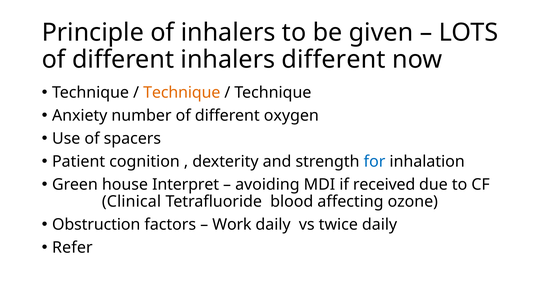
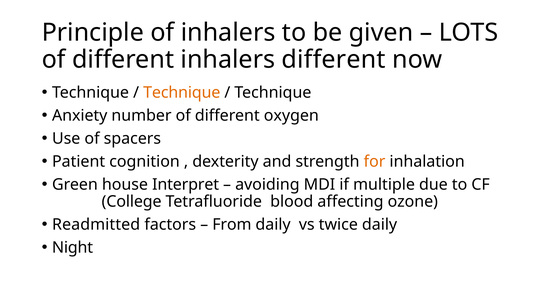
for colour: blue -> orange
received: received -> multiple
Clinical: Clinical -> College
Obstruction: Obstruction -> Readmitted
Work: Work -> From
Refer: Refer -> Night
